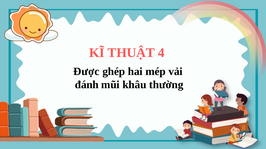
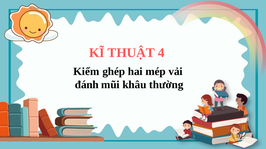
Được: Được -> Kiểm
